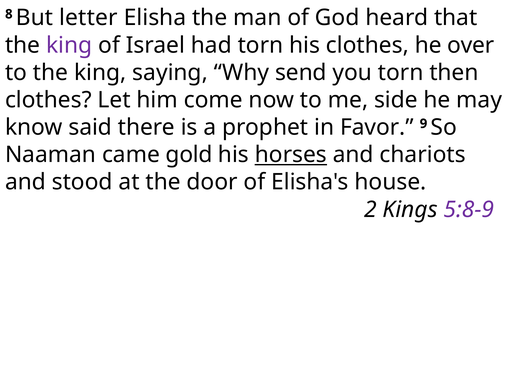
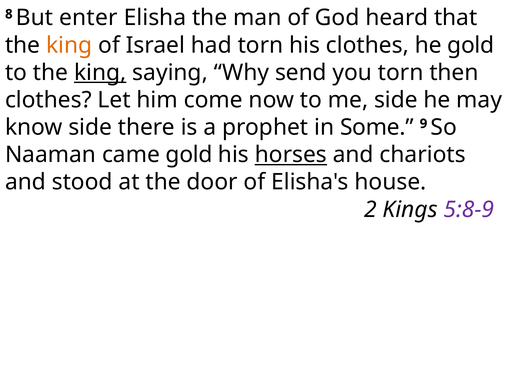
letter: letter -> enter
king at (69, 45) colour: purple -> orange
he over: over -> gold
king at (100, 73) underline: none -> present
know said: said -> side
Favor: Favor -> Some
